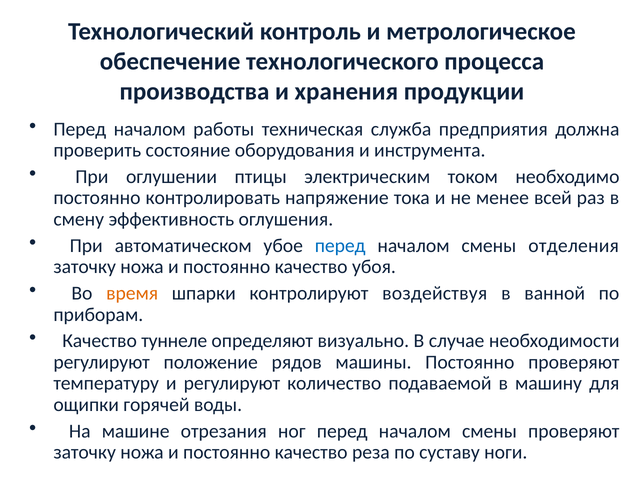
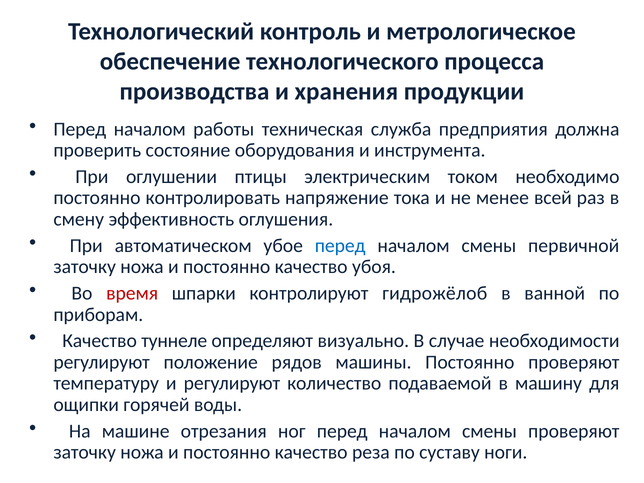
отделения: отделения -> первичной
время colour: orange -> red
воздействуя: воздействуя -> гидрожёлоб
